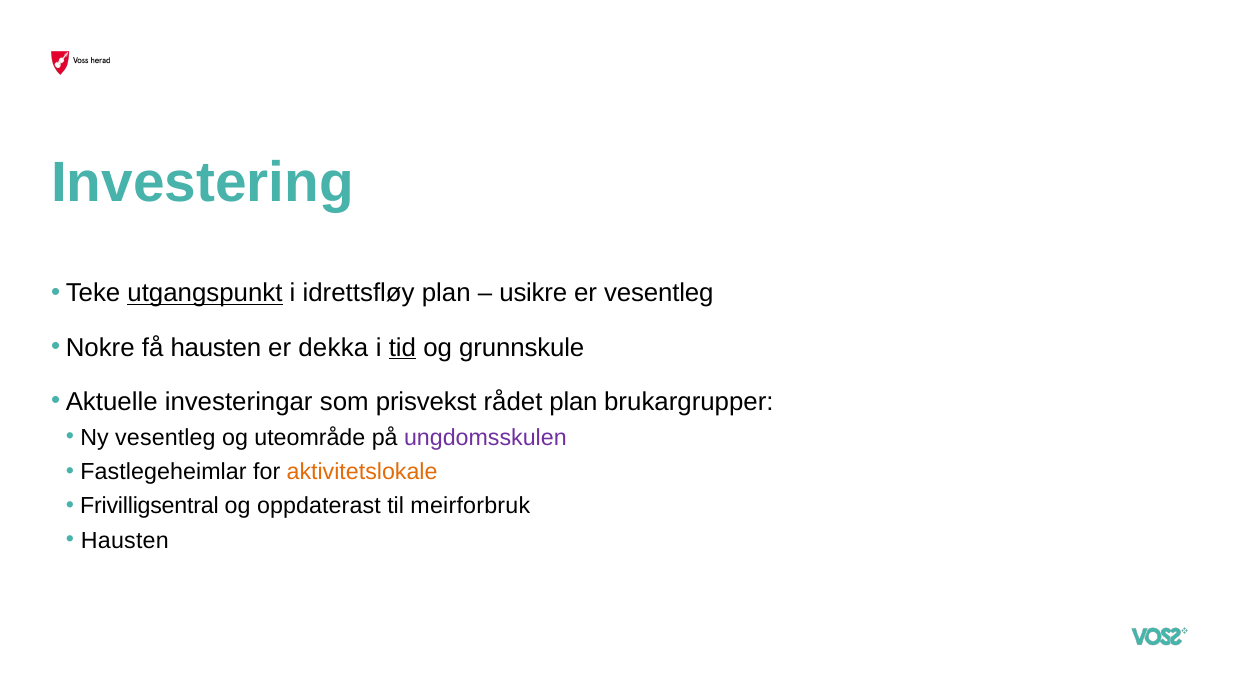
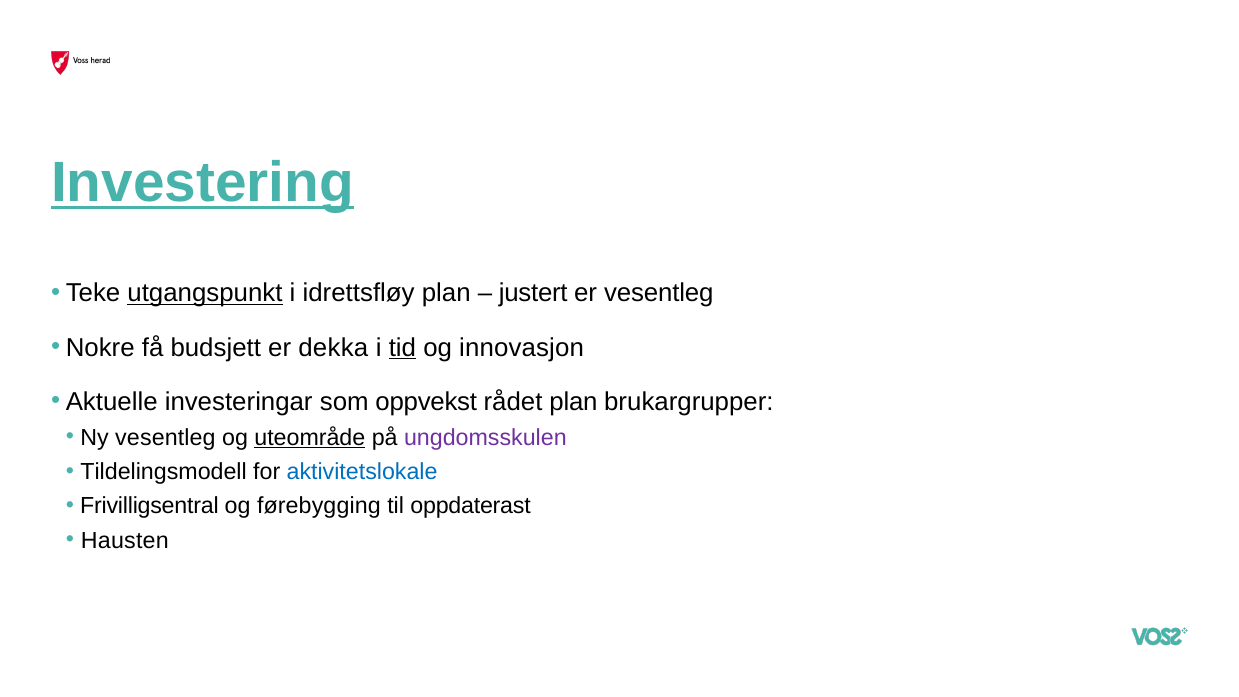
Investering underline: none -> present
usikre: usikre -> justert
få hausten: hausten -> budsjett
grunnskule: grunnskule -> innovasjon
prisvekst: prisvekst -> oppvekst
uteområde underline: none -> present
Fastlegeheimlar: Fastlegeheimlar -> Tildelingsmodell
aktivitetslokale colour: orange -> blue
oppdaterast: oppdaterast -> førebygging
meirforbruk: meirforbruk -> oppdaterast
